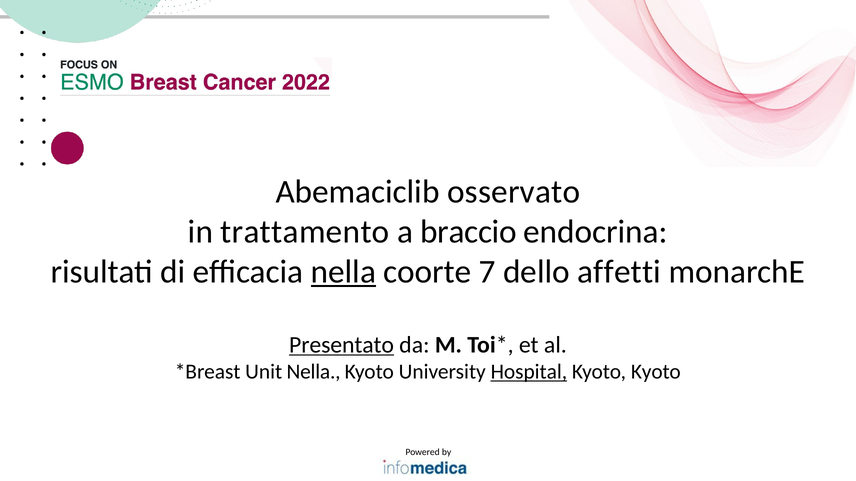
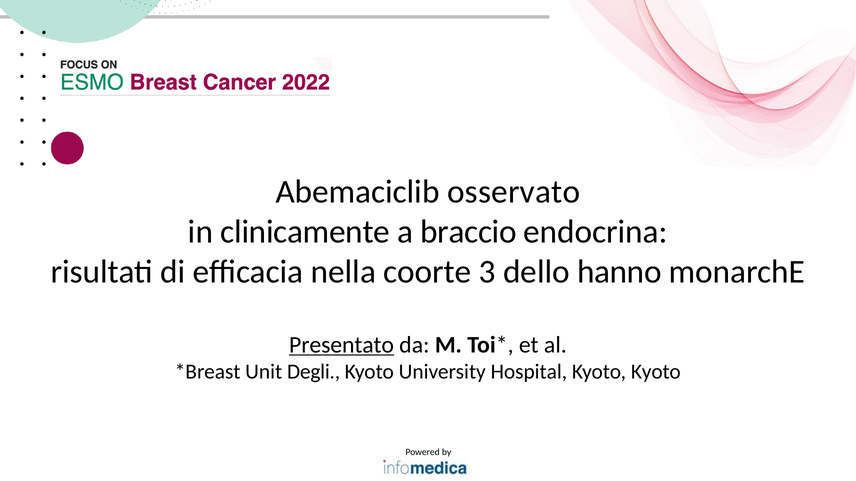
trattamento: trattamento -> clinicamente
nella at (343, 272) underline: present -> none
7: 7 -> 3
affetti: affetti -> hanno
Unit Nella: Nella -> Degli
Hospital underline: present -> none
